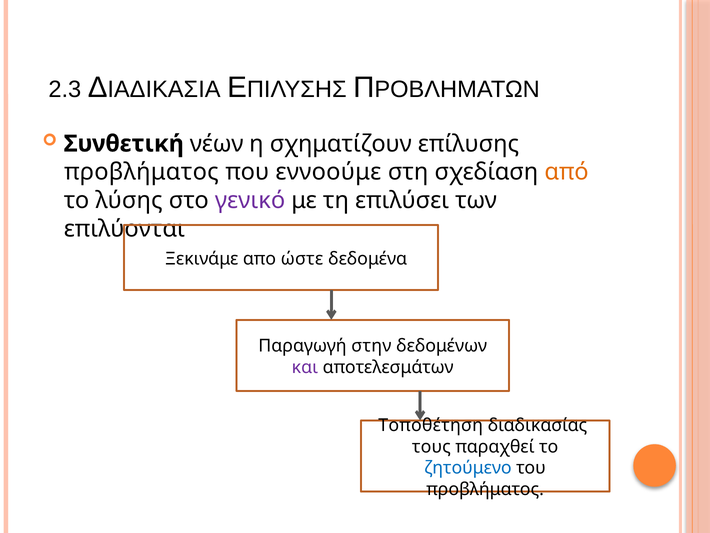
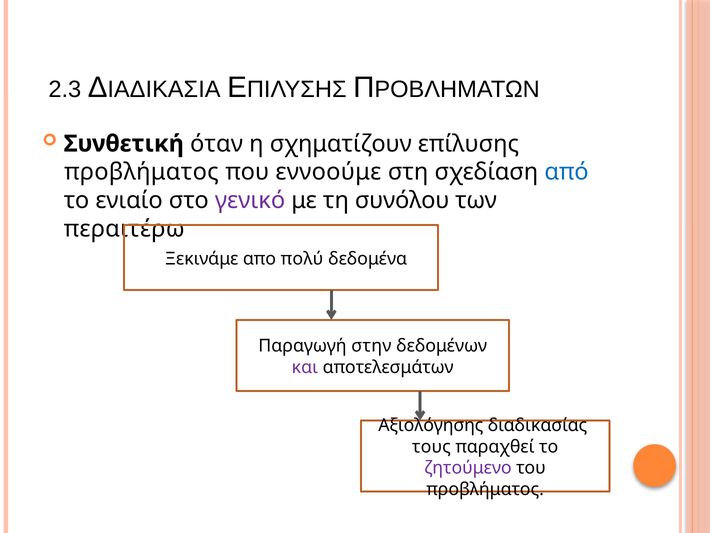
νέων: νέων -> όταν
από colour: orange -> blue
λύσης: λύσης -> ενιαίο
επιλύσει: επιλύσει -> συνόλου
επιλύονται: επιλύονται -> περαιτέρω
ώστε: ώστε -> πολύ
Τοποθέτηση: Τοποθέτηση -> Αξιολόγησης
ζητούμενο colour: blue -> purple
